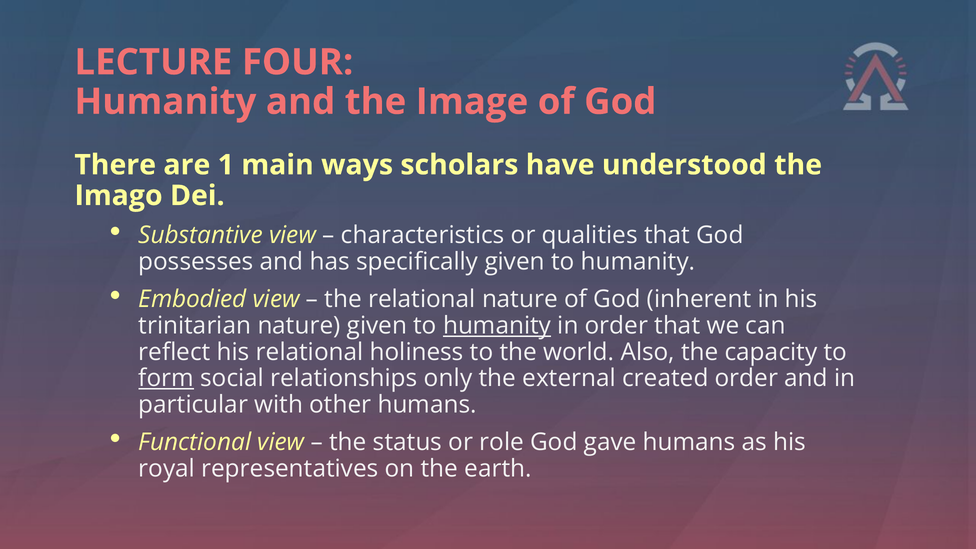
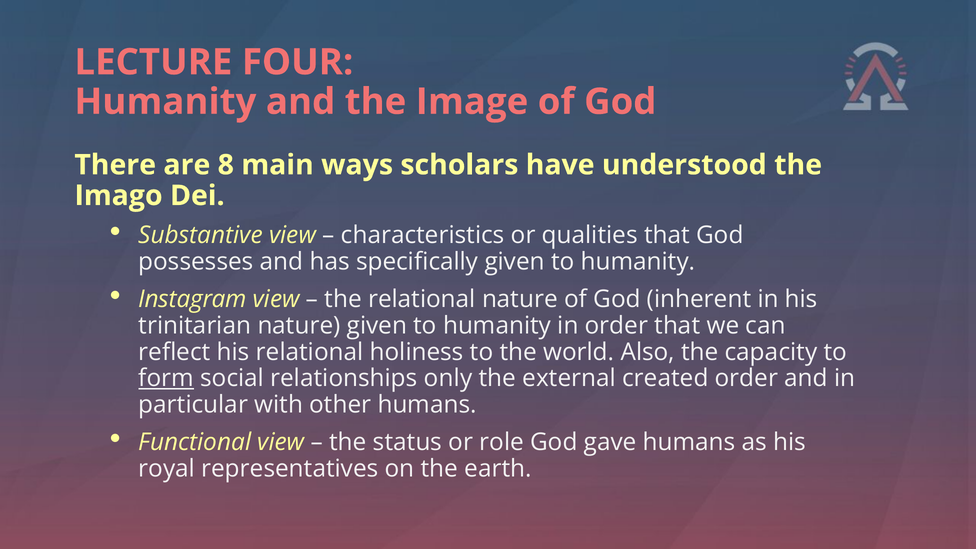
1: 1 -> 8
Embodied: Embodied -> Instagram
humanity at (497, 326) underline: present -> none
